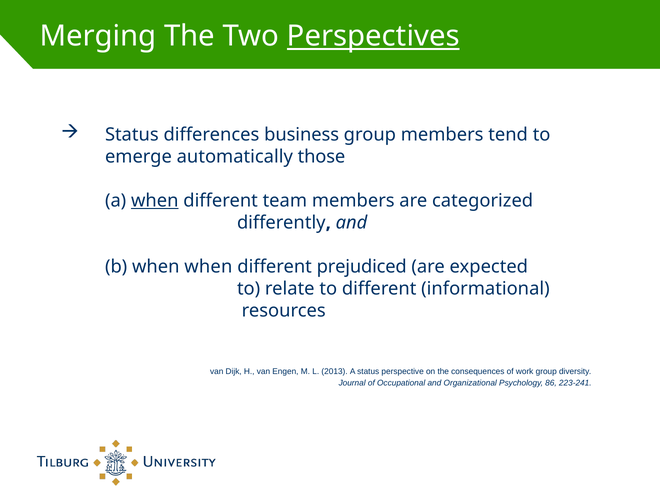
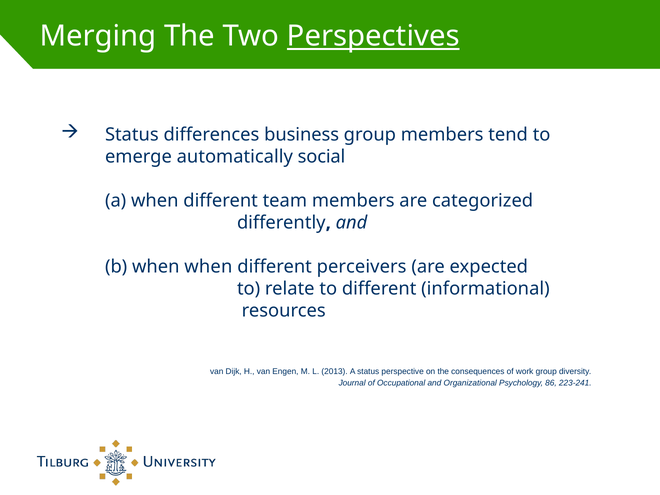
those: those -> social
when at (155, 201) underline: present -> none
prejudiced: prejudiced -> perceivers
